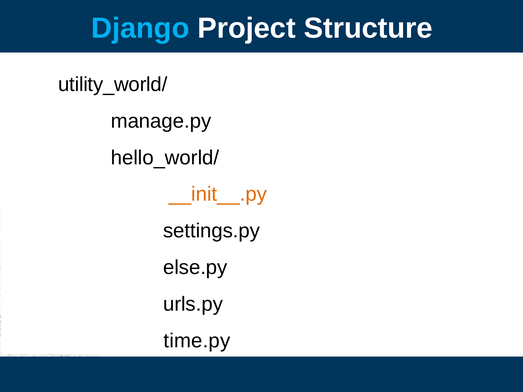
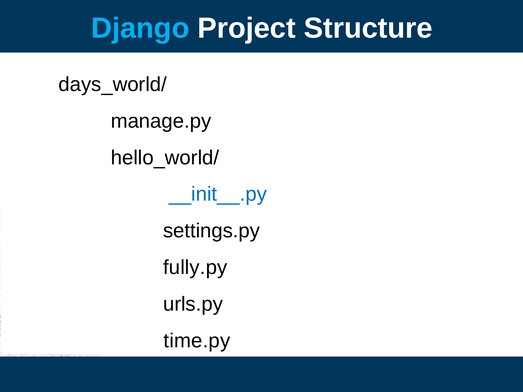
utility_world/: utility_world/ -> days_world/
__init__.py colour: orange -> blue
else.py: else.py -> fully.py
